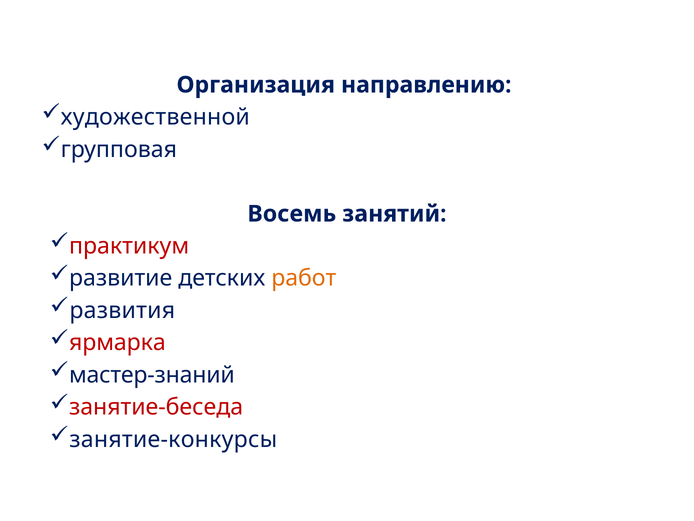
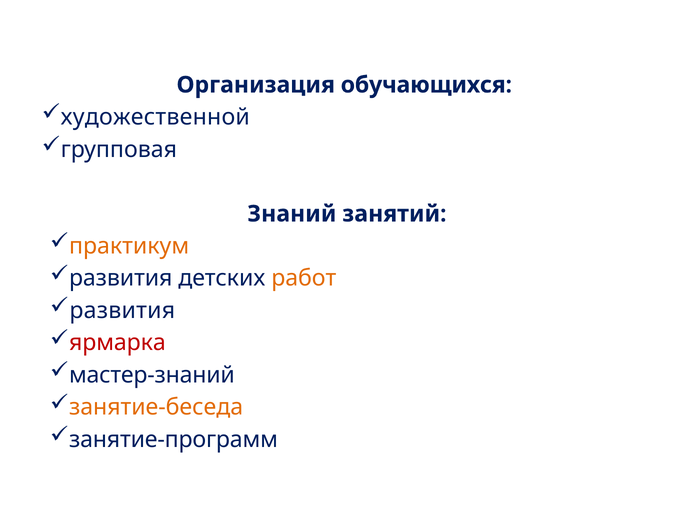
направлению: направлению -> обучающихся
Восемь: Восемь -> Знаний
практикум colour: red -> orange
развитие at (121, 278): развитие -> развития
занятие-беседа colour: red -> orange
занятие-конкурсы: занятие-конкурсы -> занятие-программ
